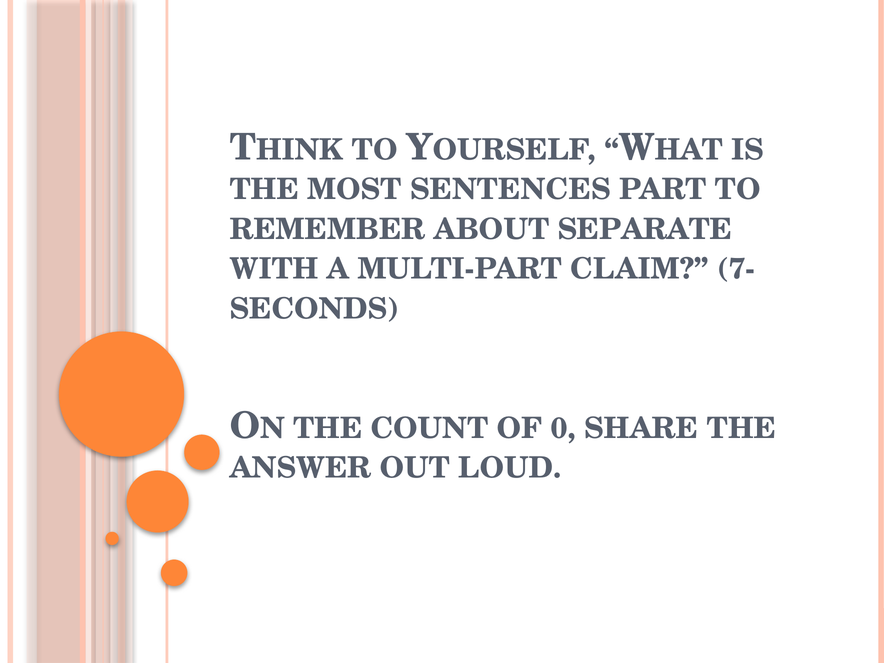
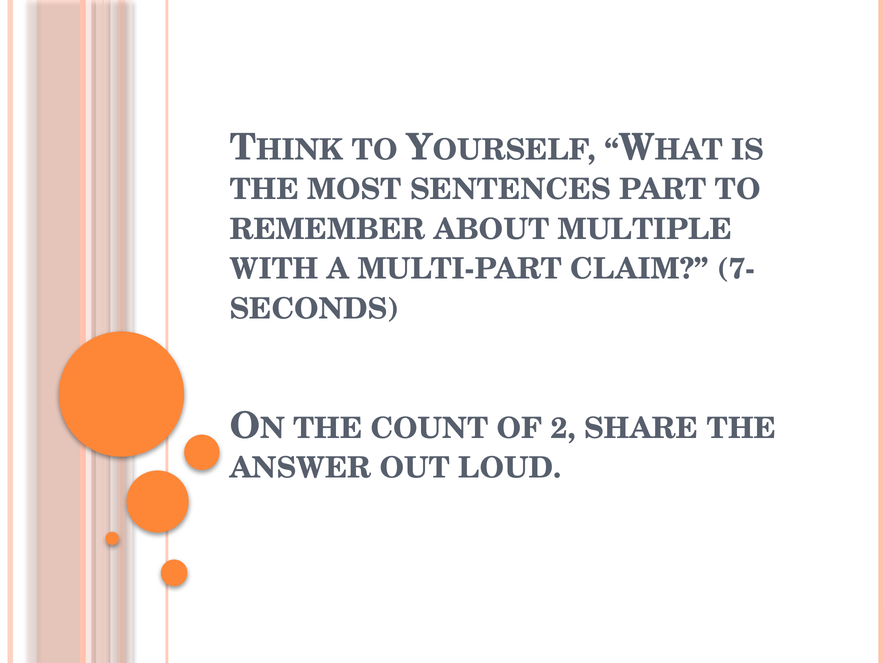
SEPARATE: SEPARATE -> MULTIPLE
0: 0 -> 2
